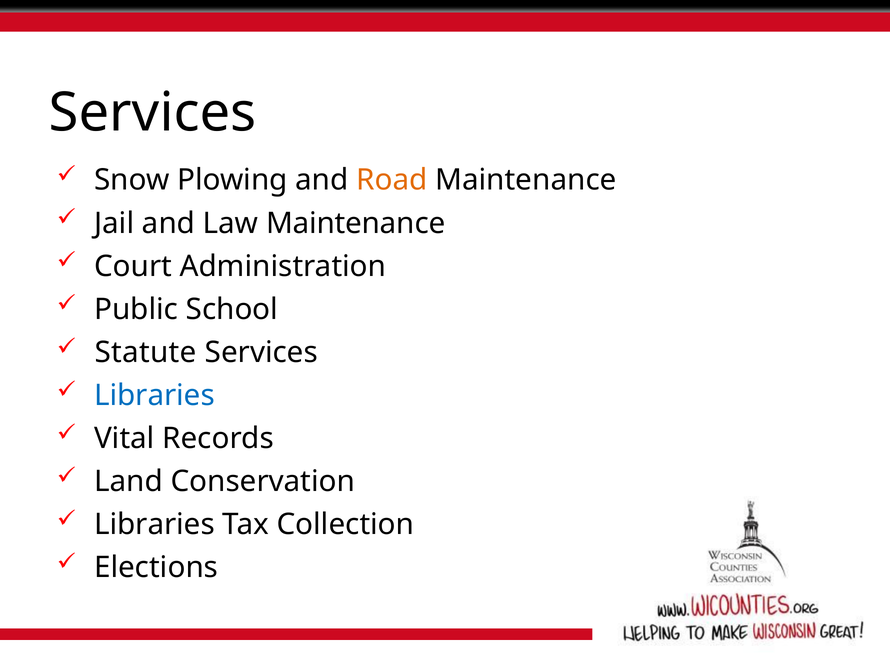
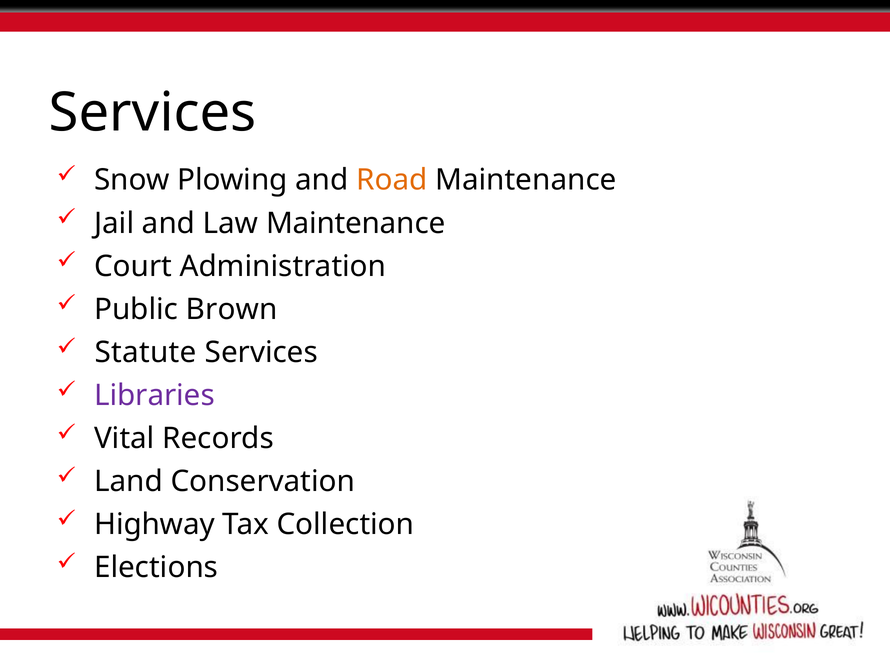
School: School -> Brown
Libraries at (154, 395) colour: blue -> purple
Libraries at (155, 524): Libraries -> Highway
